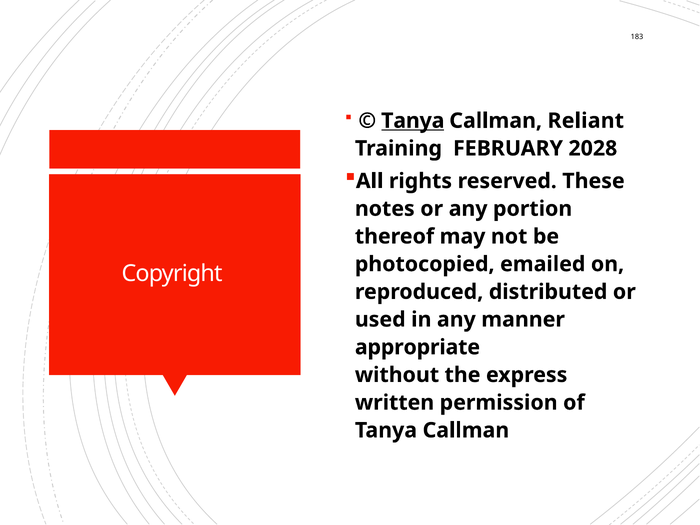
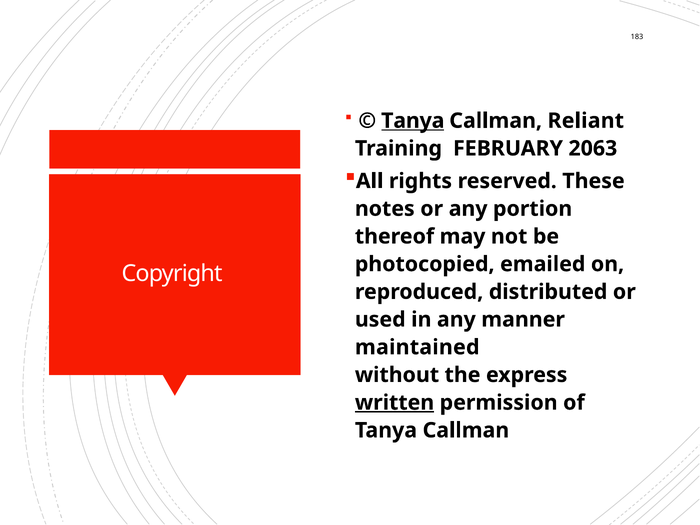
2028: 2028 -> 2063
appropriate: appropriate -> maintained
written underline: none -> present
